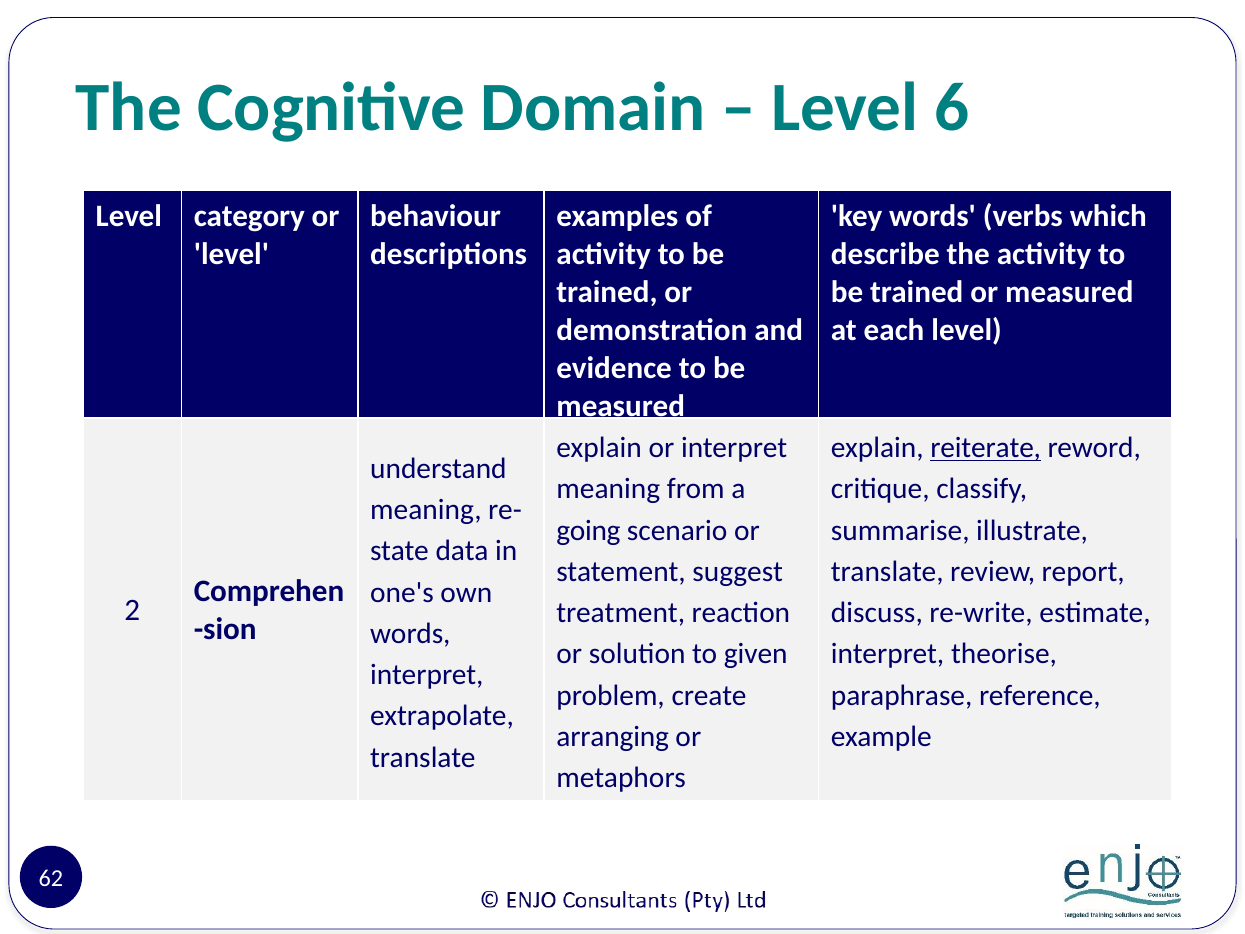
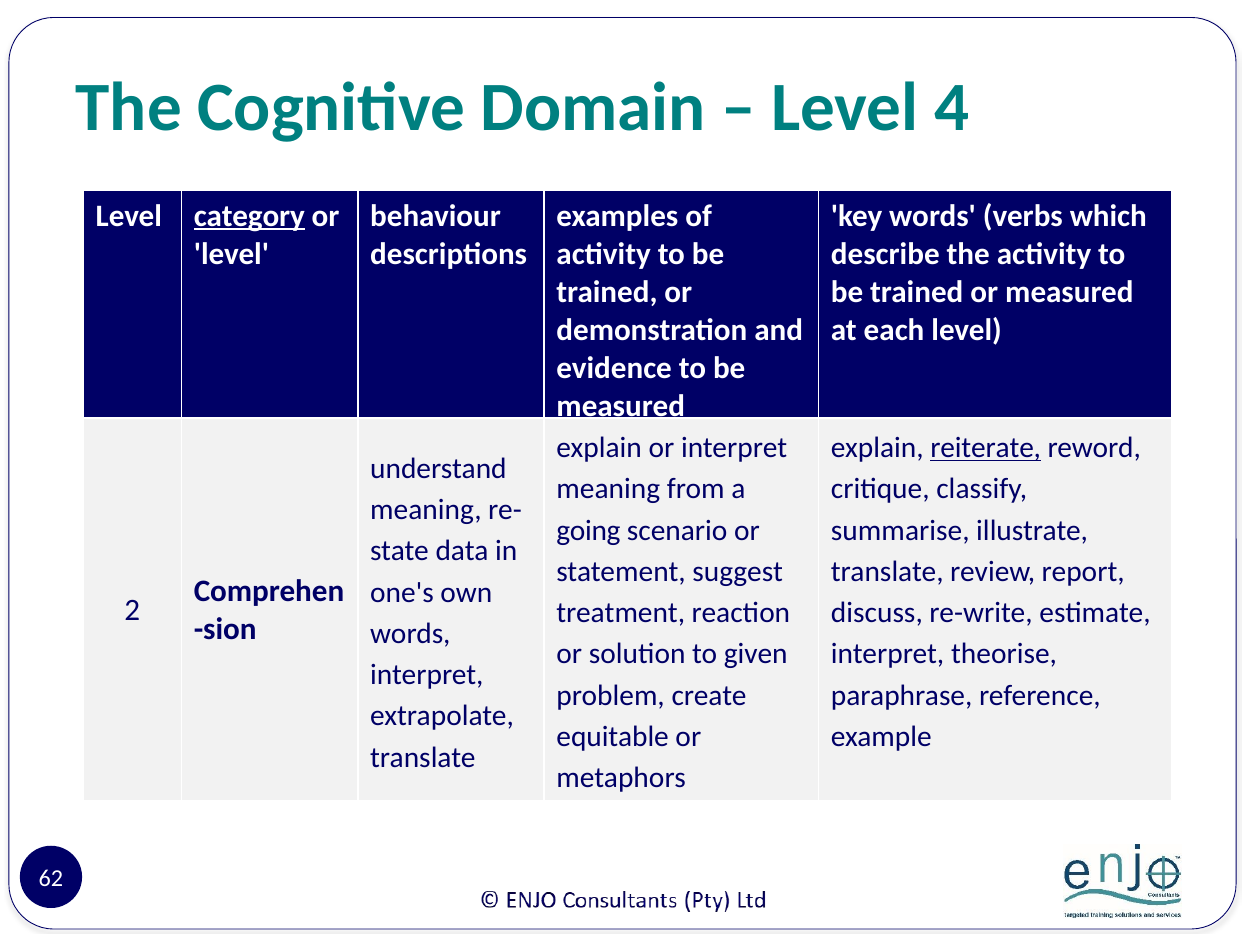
6: 6 -> 4
category underline: none -> present
arranging: arranging -> equitable
